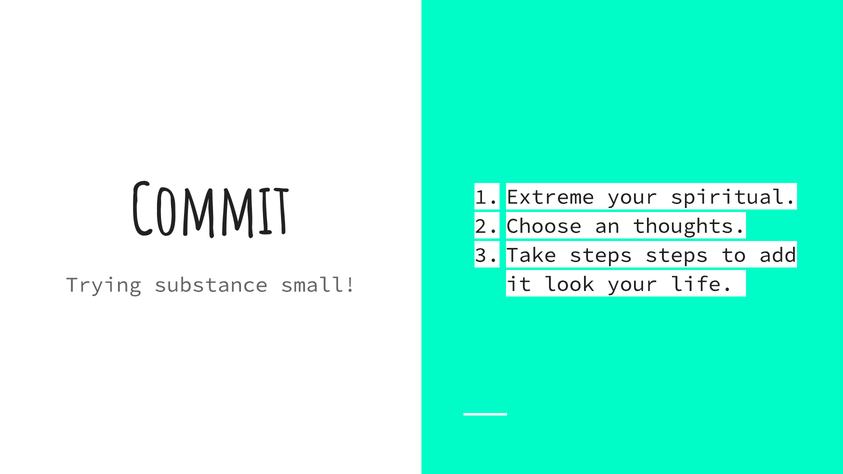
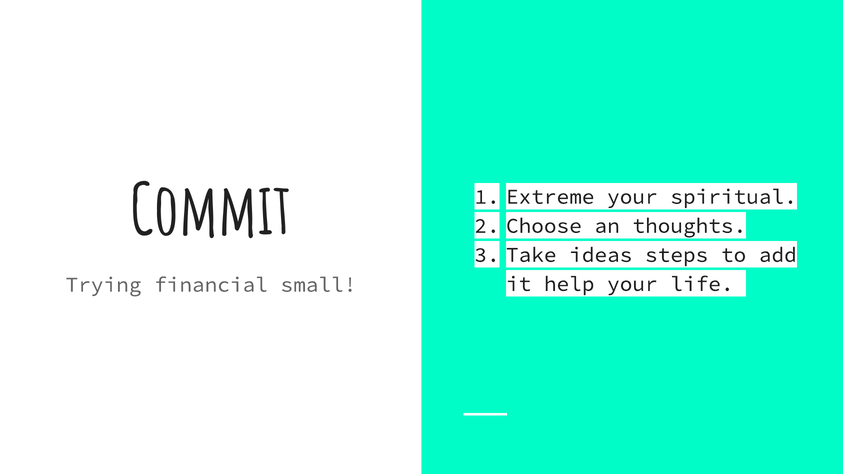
Take steps: steps -> ideas
look: look -> help
substance: substance -> financial
